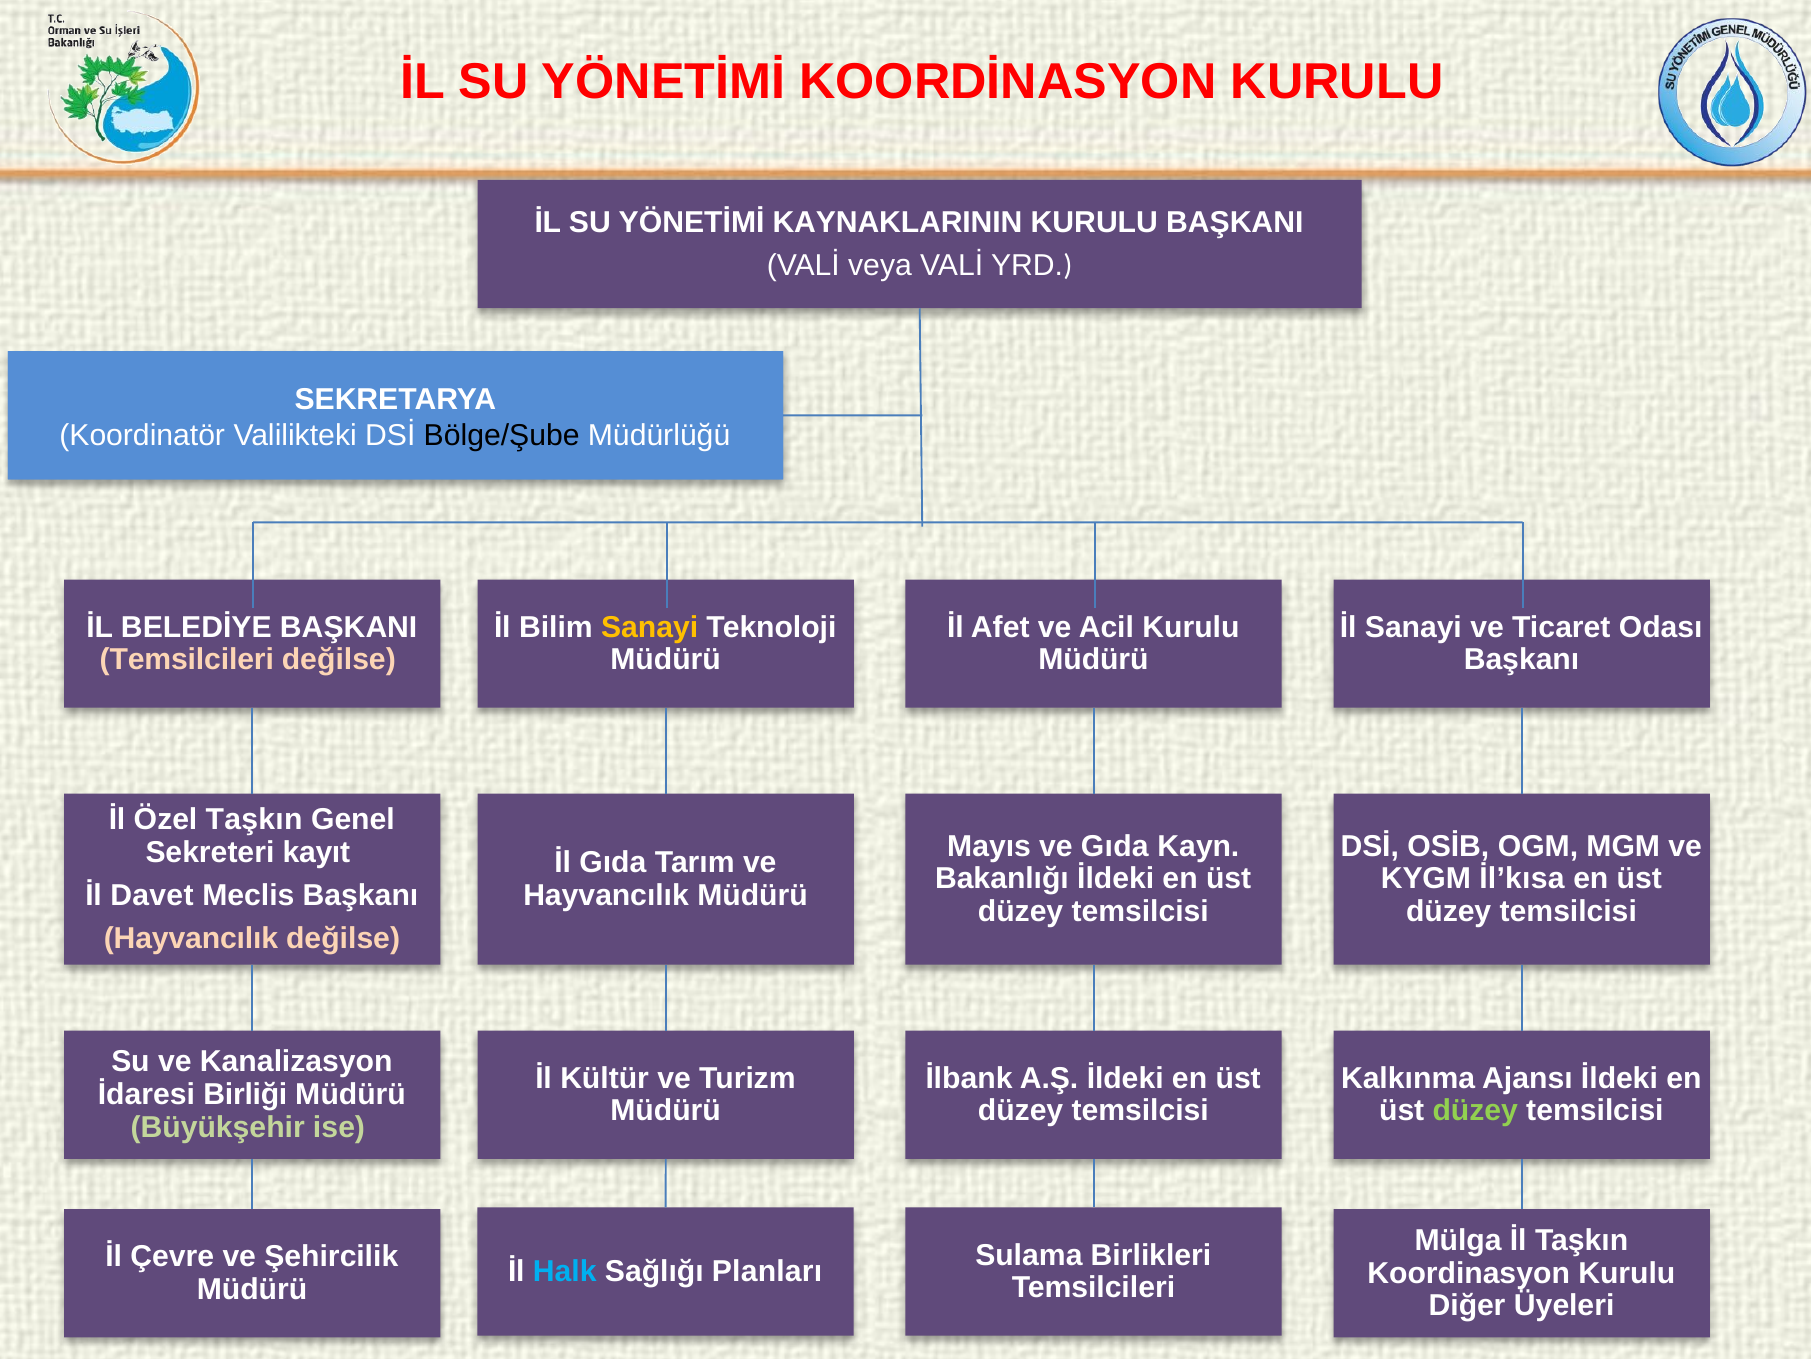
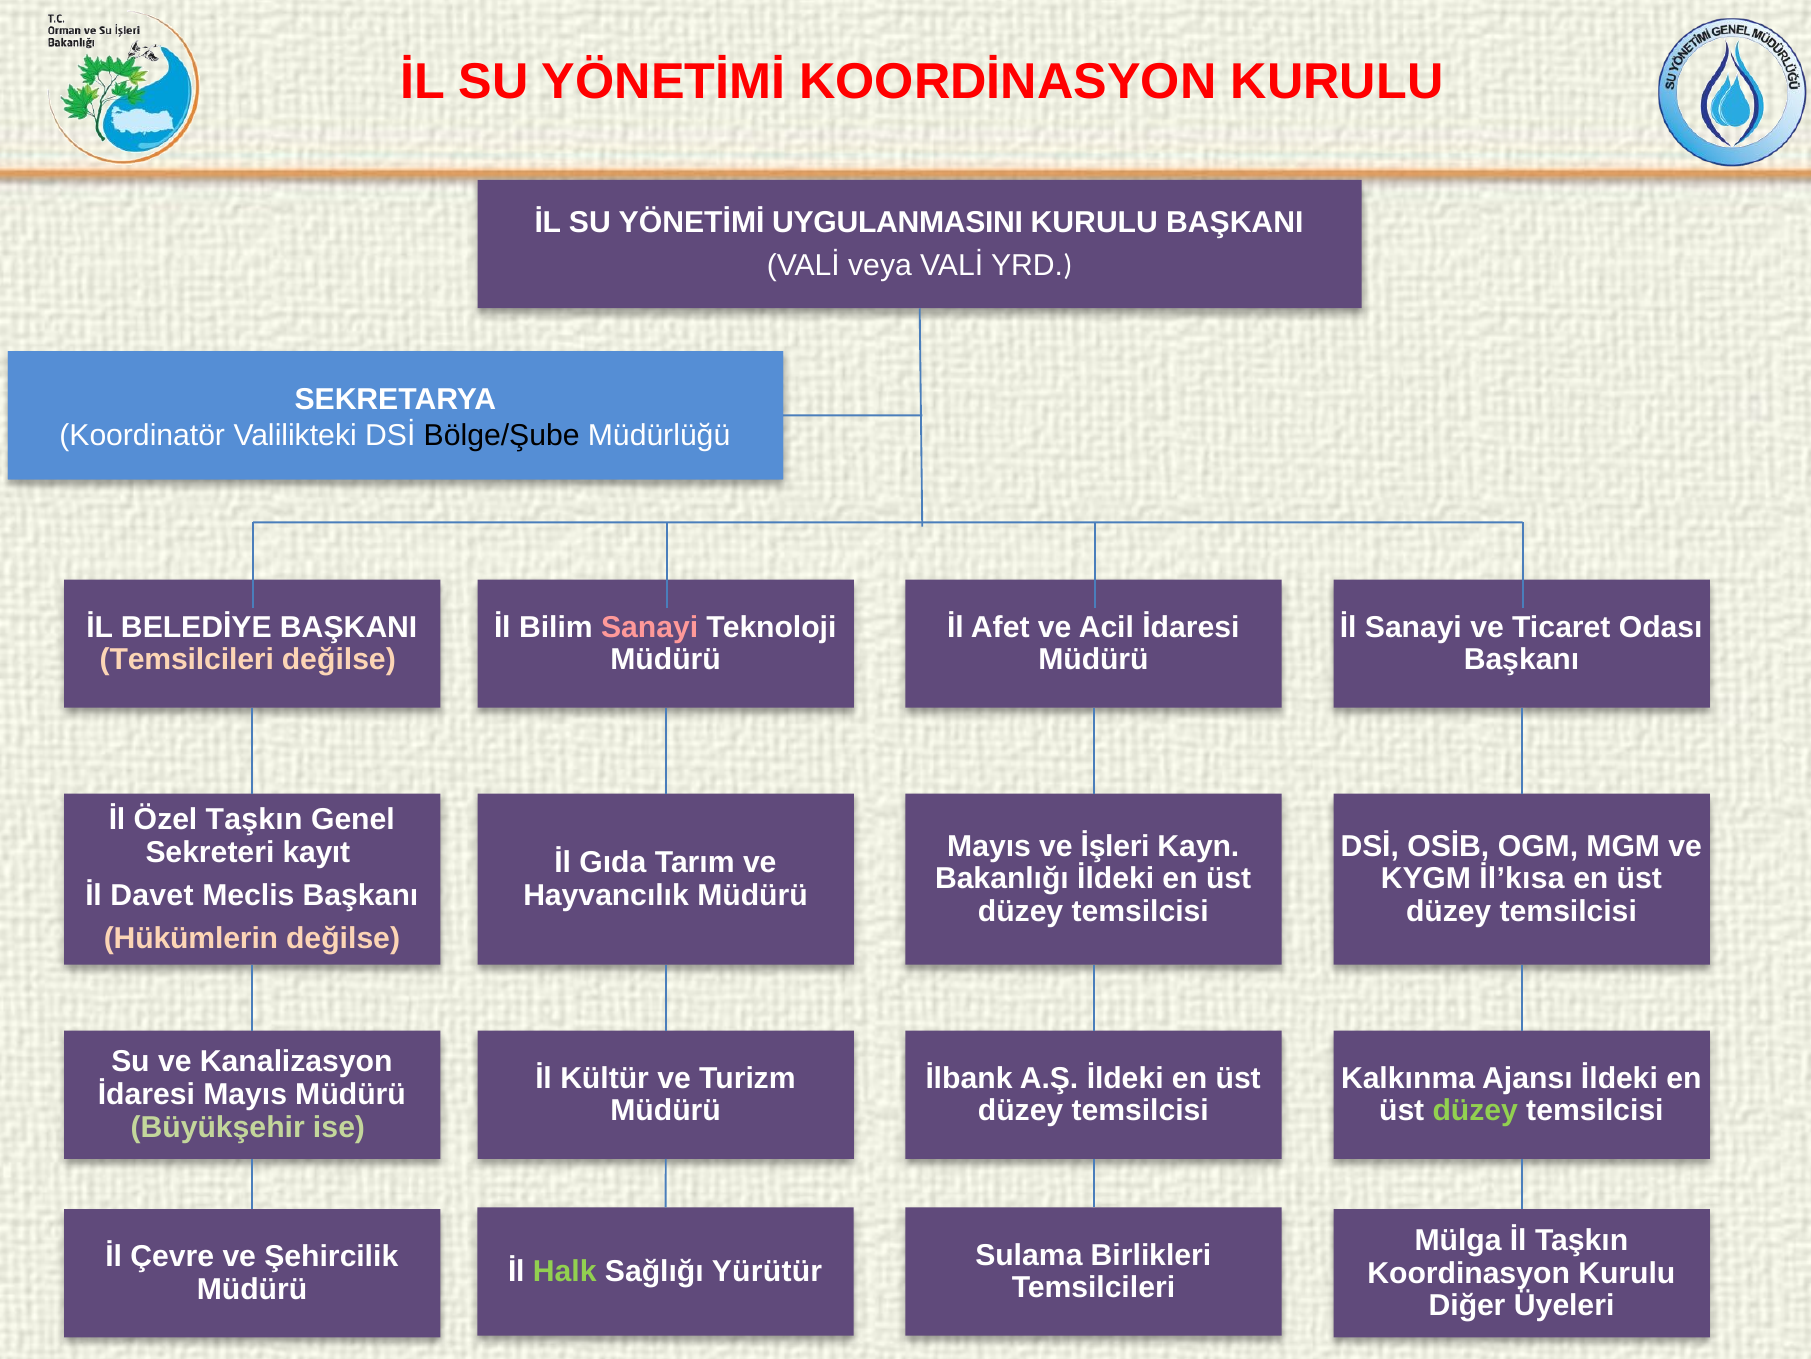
KAYNAKLARININ: KAYNAKLARININ -> UYGULANMASINI
Sanayi at (650, 627) colour: yellow -> pink
Acil Kurulu: Kurulu -> İdaresi
ve Gıda: Gıda -> İşleri
Hayvancılık at (191, 938): Hayvancılık -> Hükümlerin
İdaresi Birliği: Birliği -> Mayıs
Halk colour: light blue -> light green
Planları: Planları -> Yürütür
